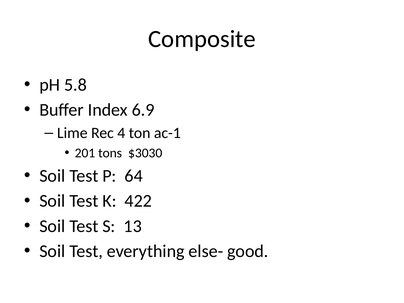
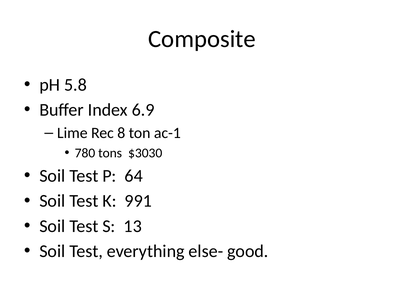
4: 4 -> 8
201: 201 -> 780
422: 422 -> 991
